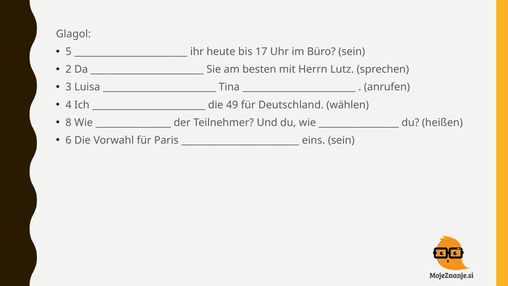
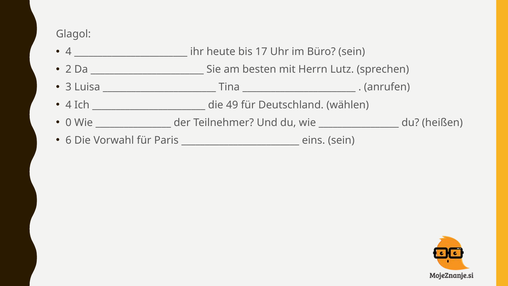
5 at (69, 52): 5 -> 4
8: 8 -> 0
